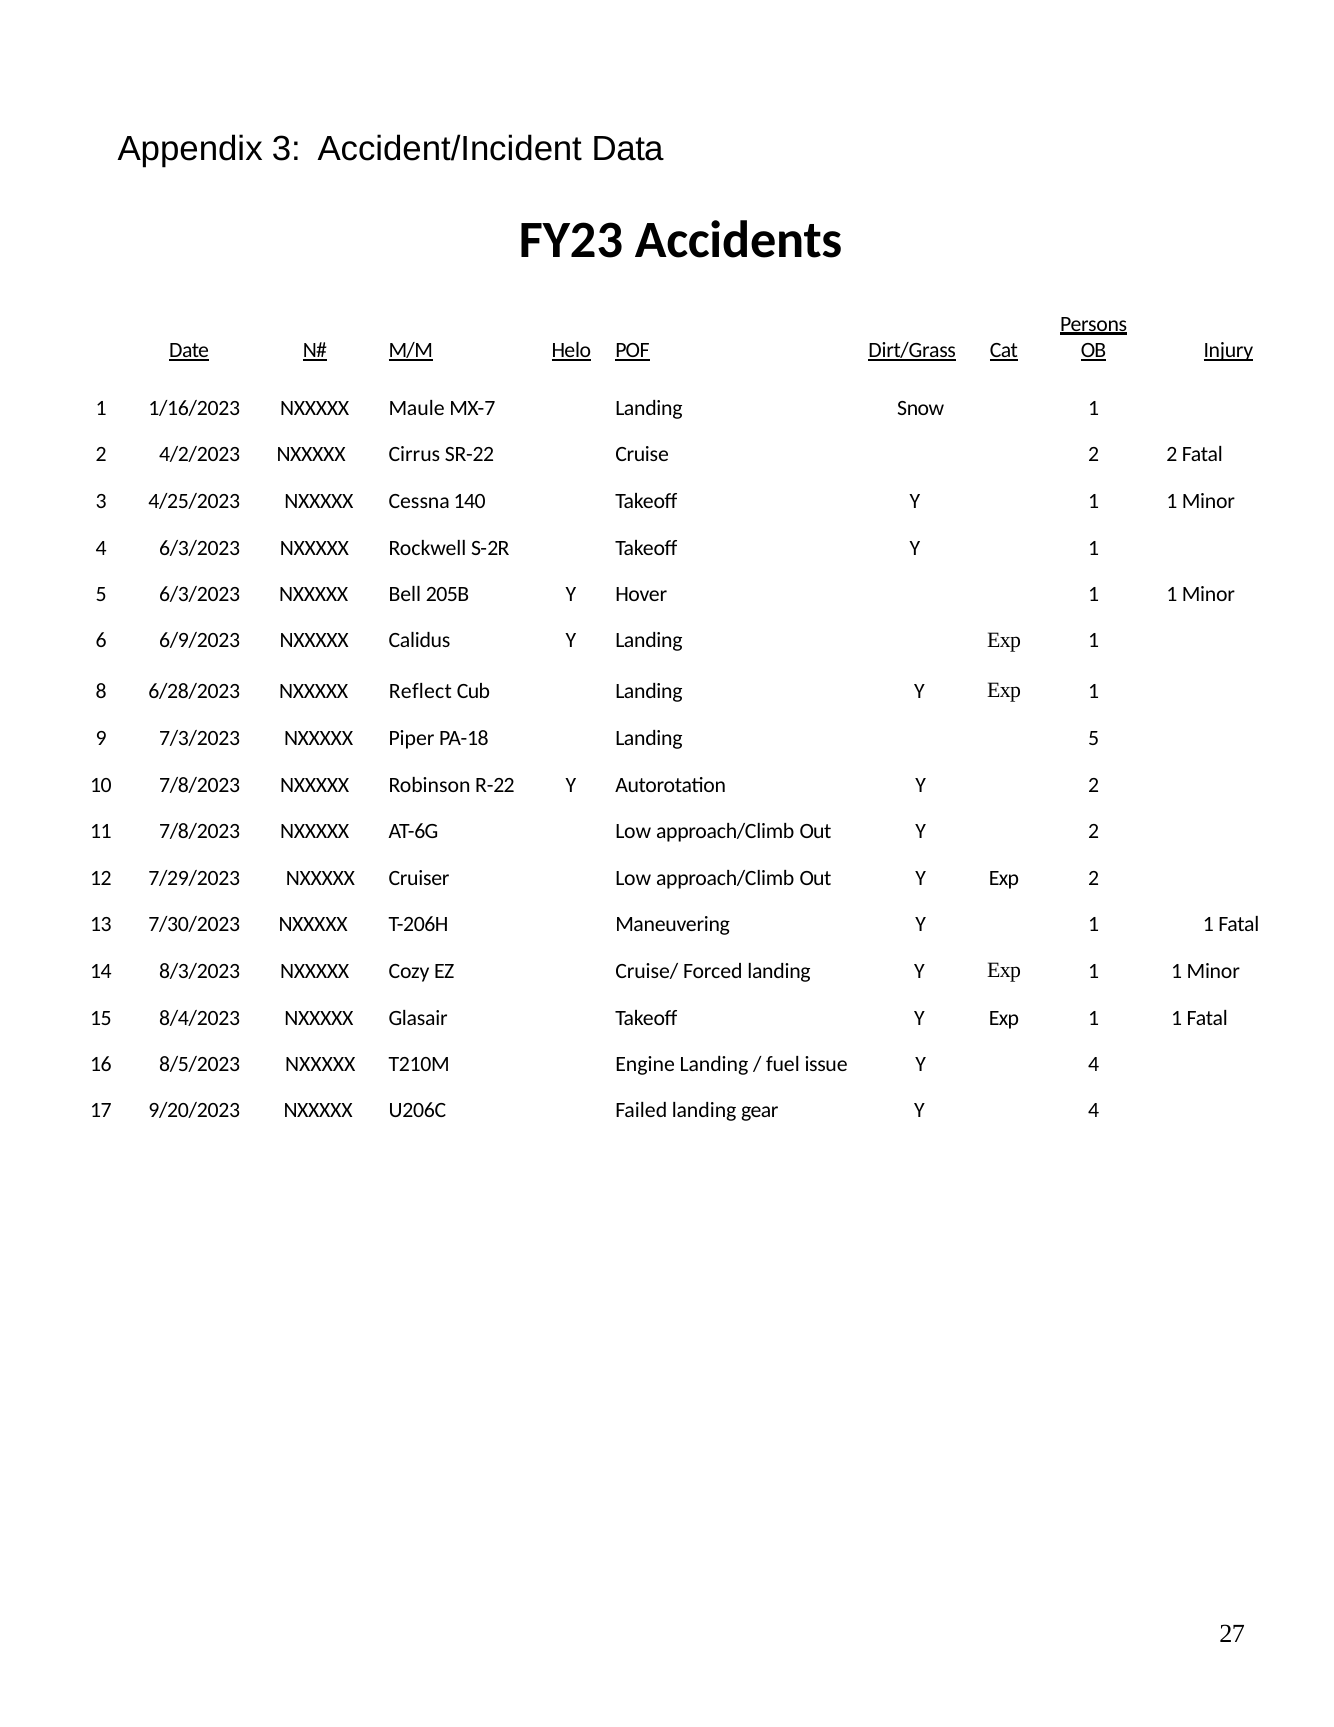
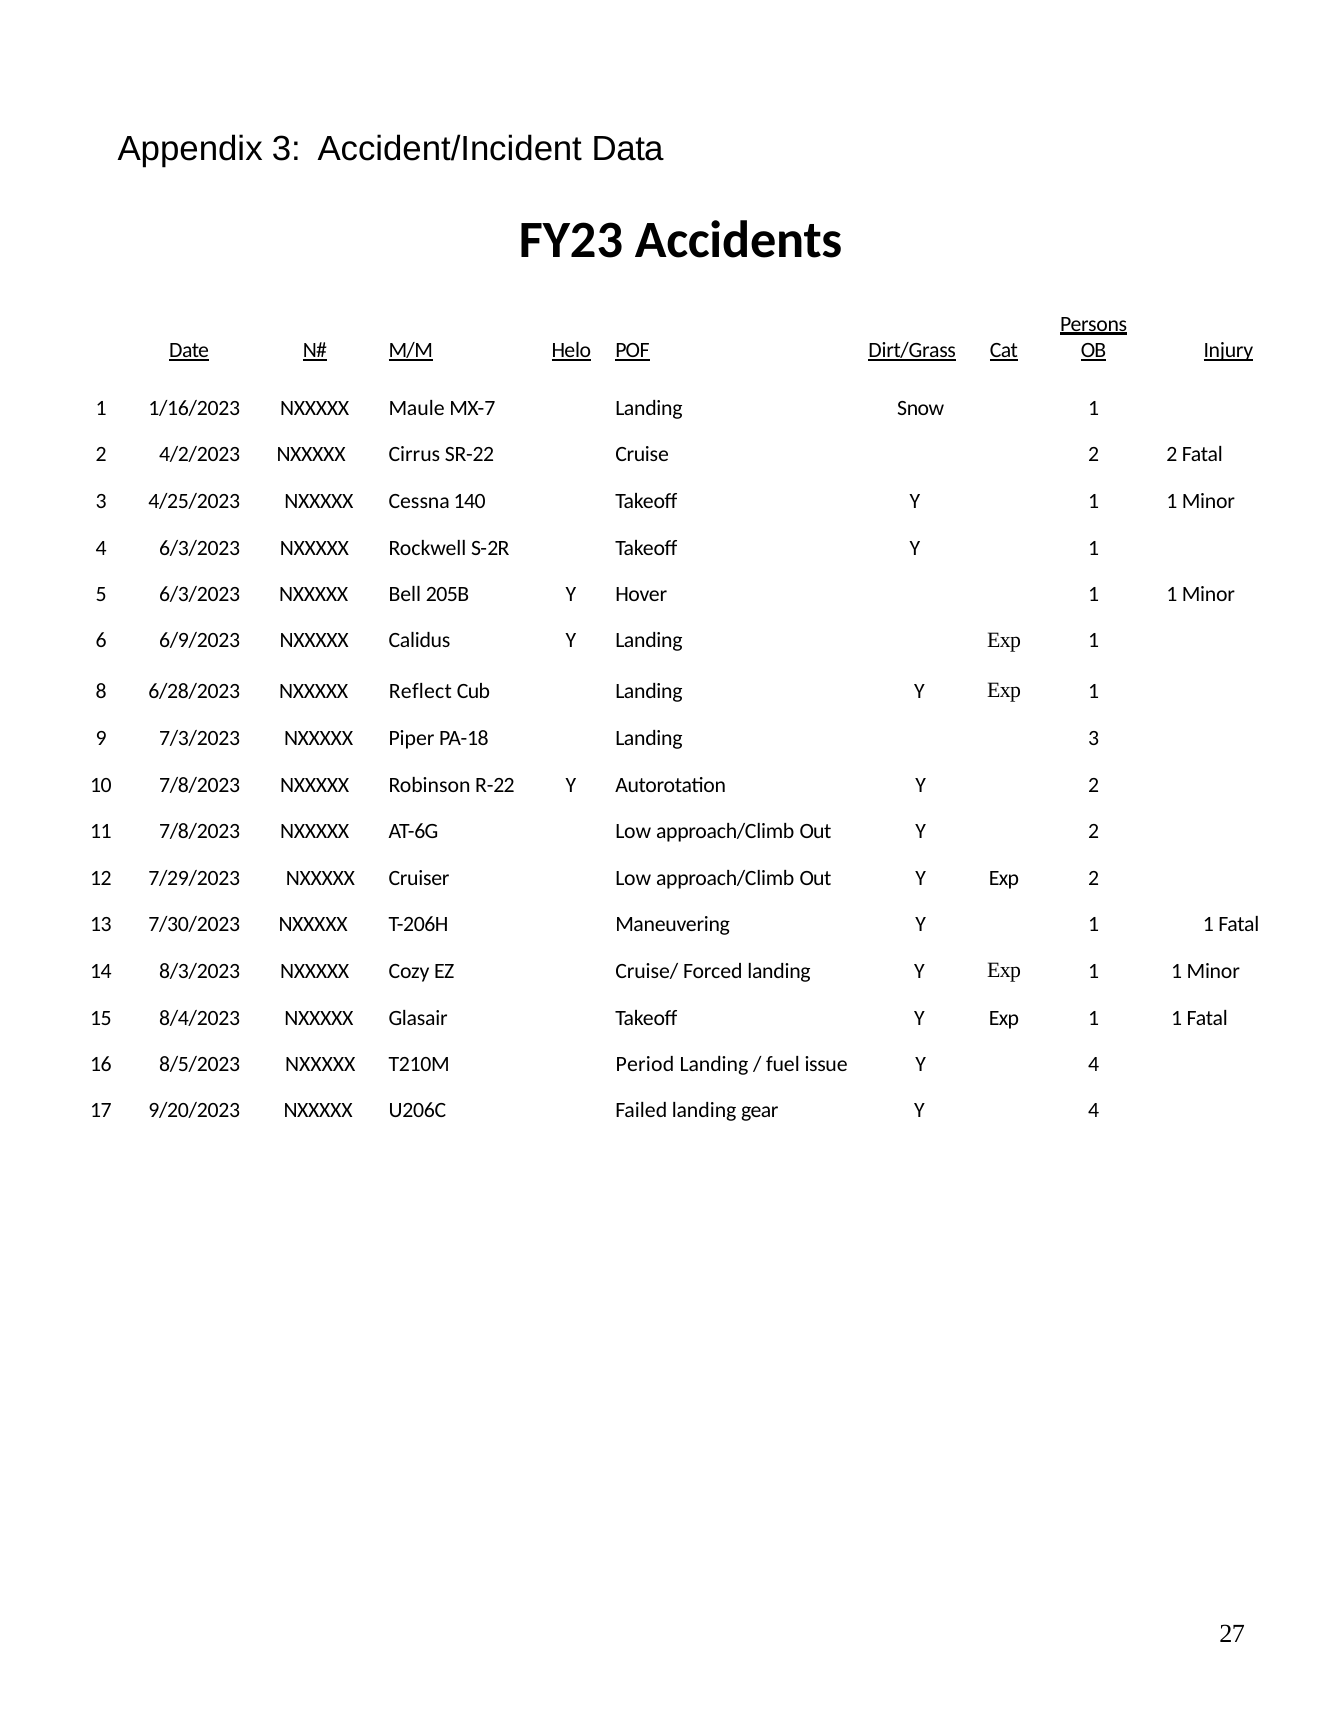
Landing 5: 5 -> 3
Engine: Engine -> Period
